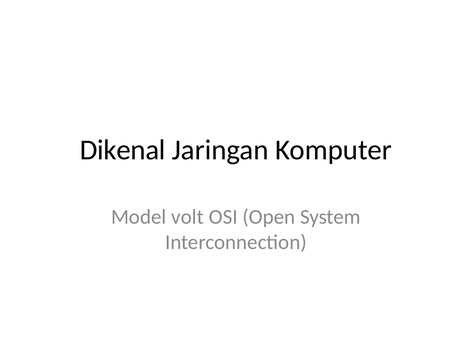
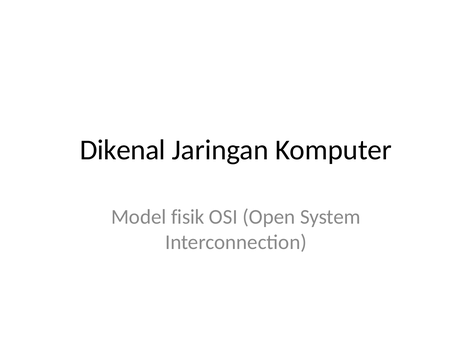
volt: volt -> fisik
